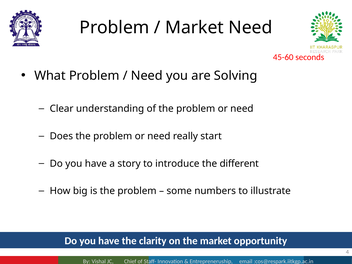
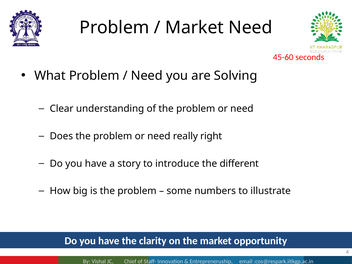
start: start -> right
